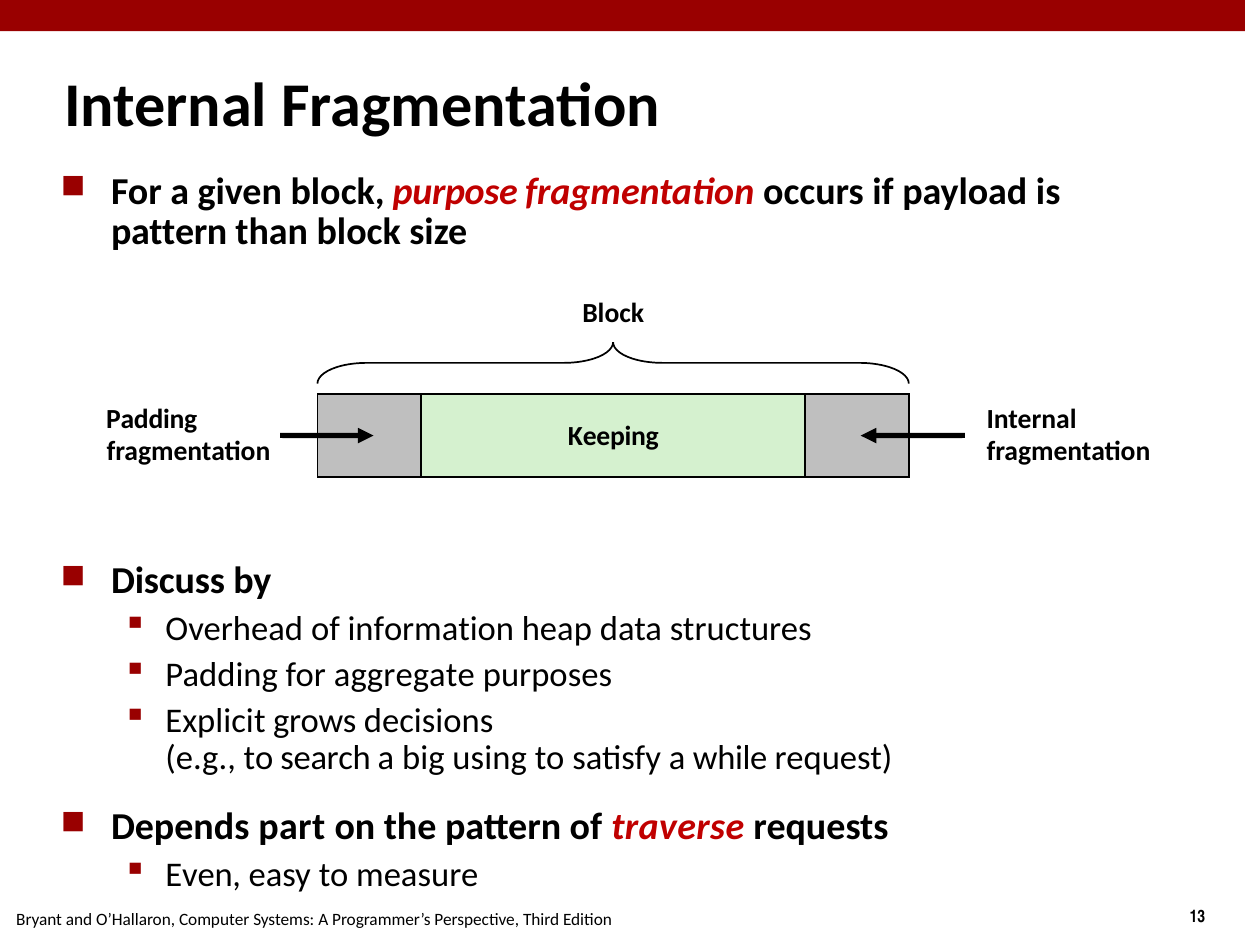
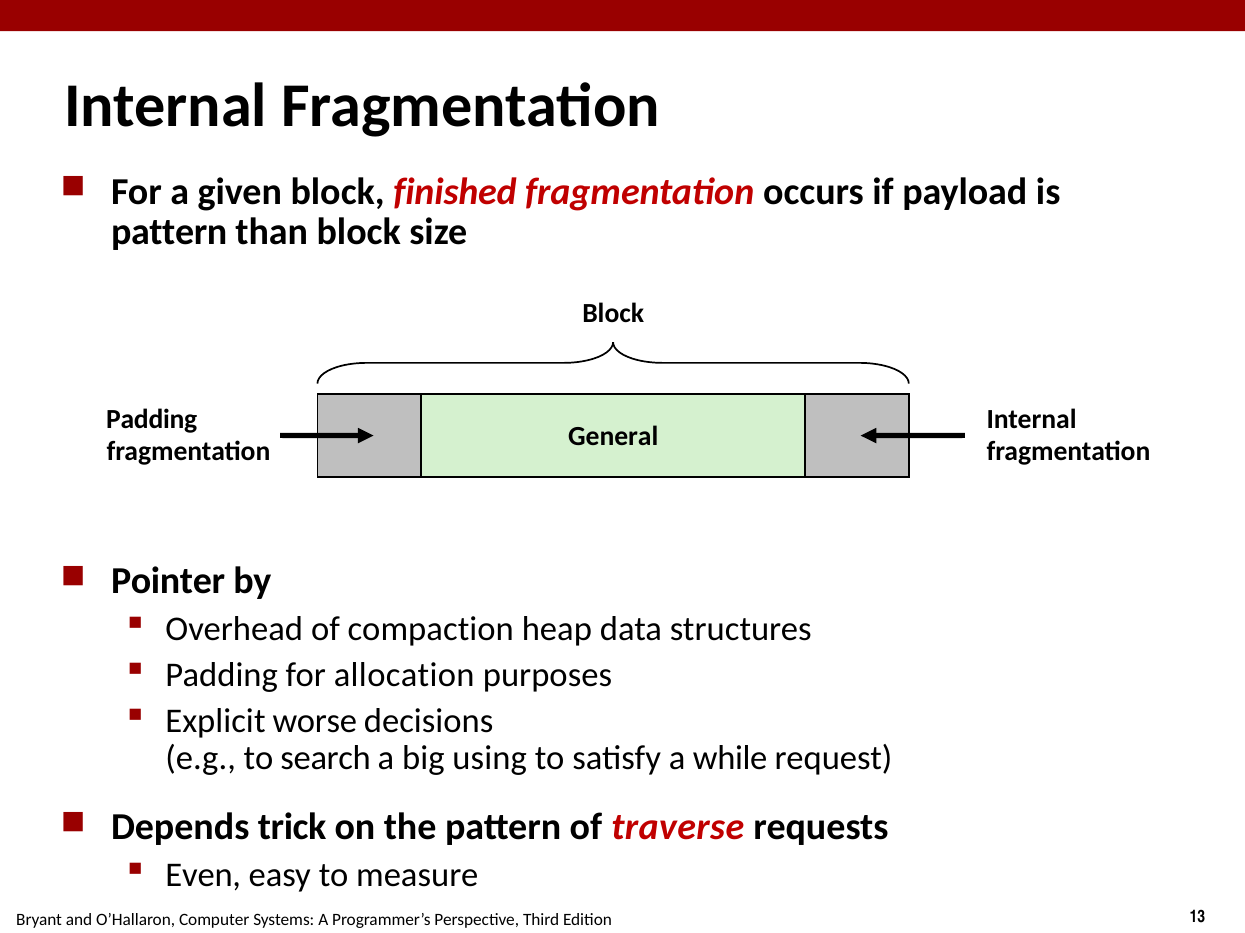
purpose: purpose -> finished
Keeping: Keeping -> General
Discuss: Discuss -> Pointer
information: information -> compaction
aggregate: aggregate -> allocation
grows: grows -> worse
part: part -> trick
